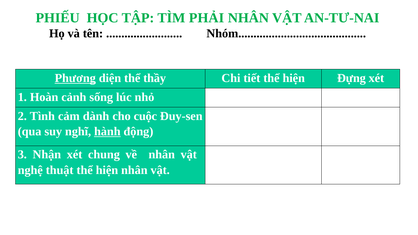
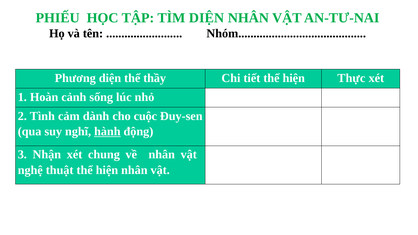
TÌM PHẢI: PHẢI -> DIỆN
Phương underline: present -> none
Đựng: Đựng -> Thực
